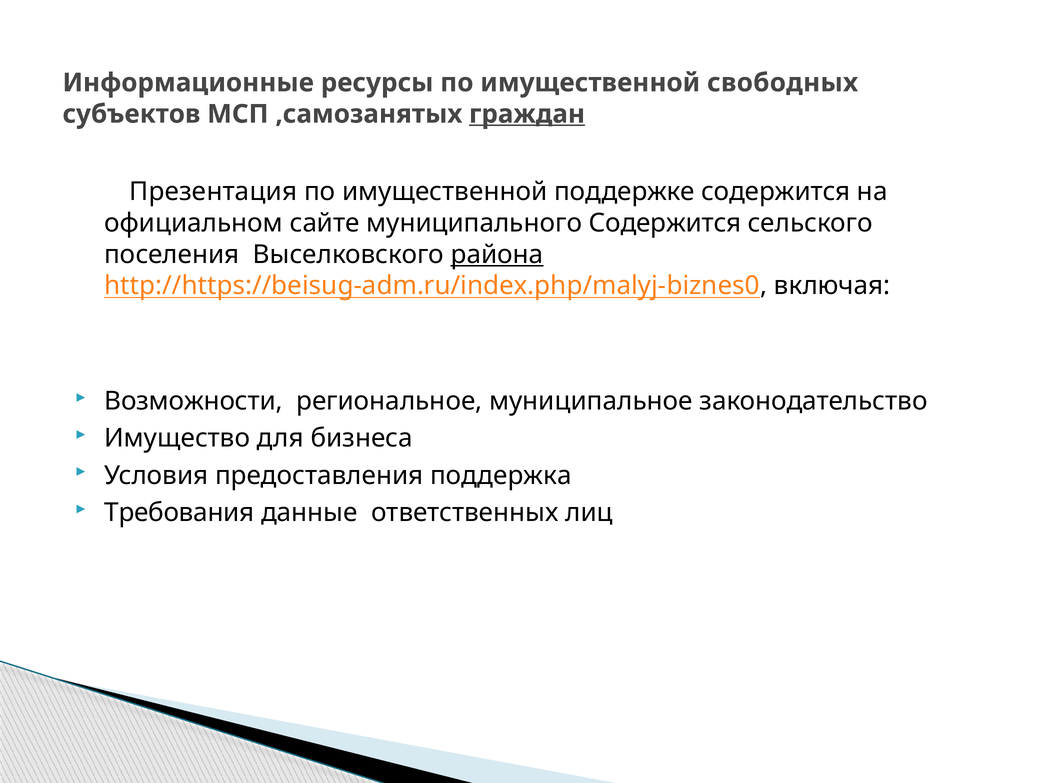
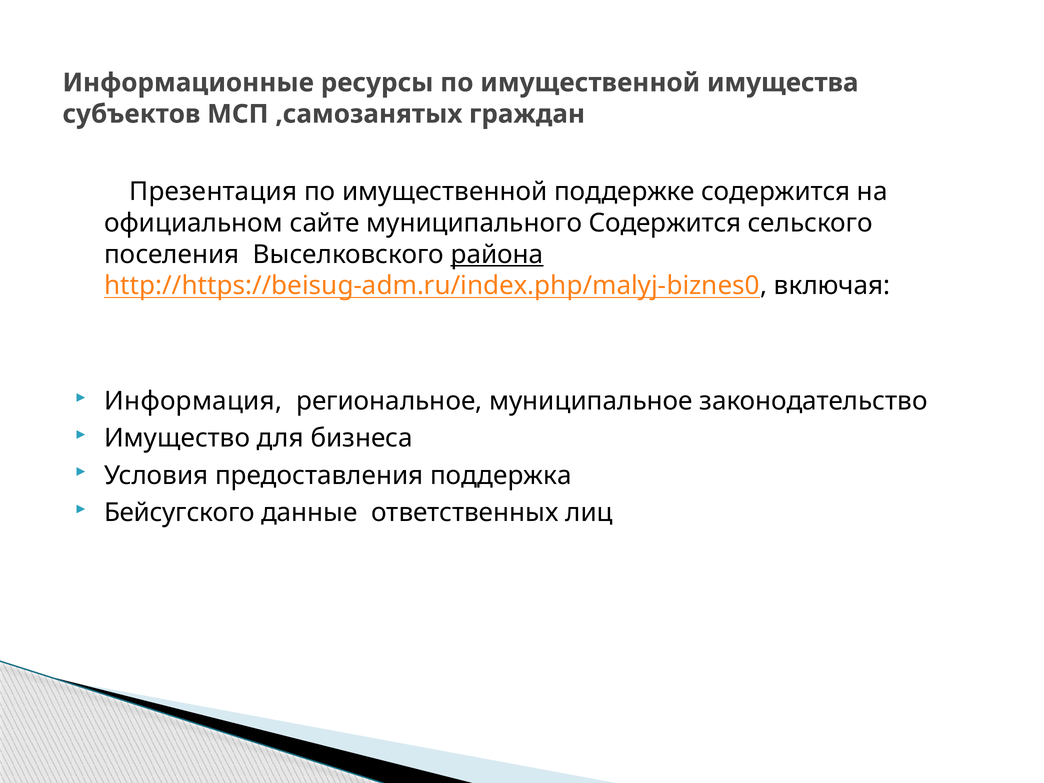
свободных: свободных -> имущества
граждан underline: present -> none
Возможности: Возможности -> Информация
Требования: Требования -> Бейсугского
